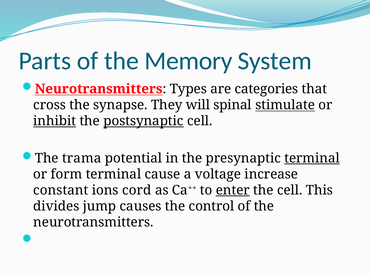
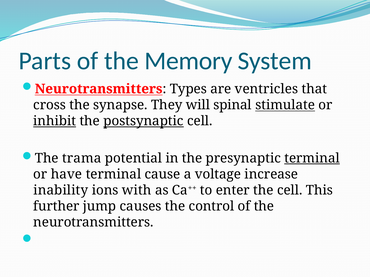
categories: categories -> ventricles
form: form -> have
constant: constant -> inability
cord: cord -> with
enter underline: present -> none
divides: divides -> further
